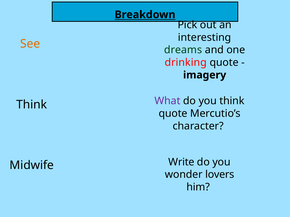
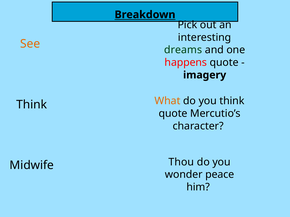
drinking: drinking -> happens
What colour: purple -> orange
Write: Write -> Thou
lovers: lovers -> peace
